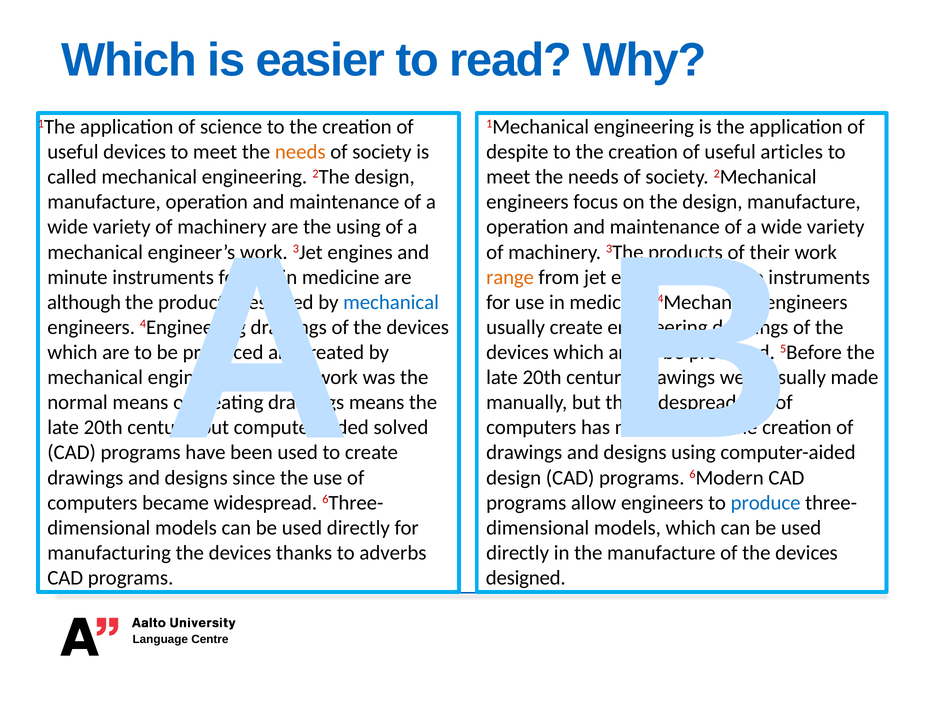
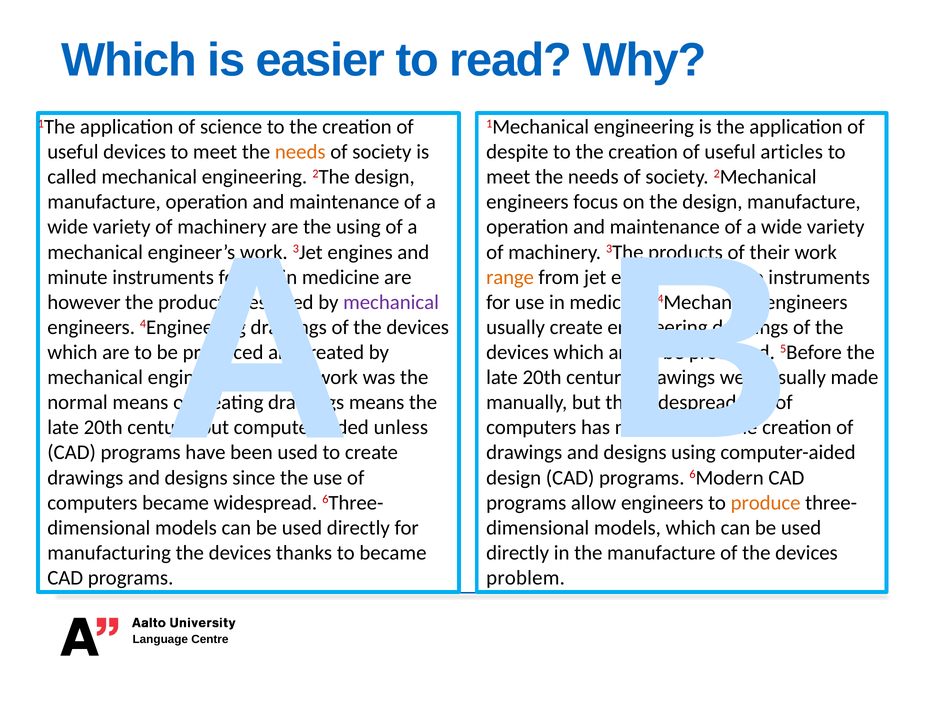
although: although -> however
mechanical at (391, 302) colour: blue -> purple
solved: solved -> unless
produce colour: blue -> orange
to adverbs: adverbs -> became
designed at (526, 578): designed -> problem
